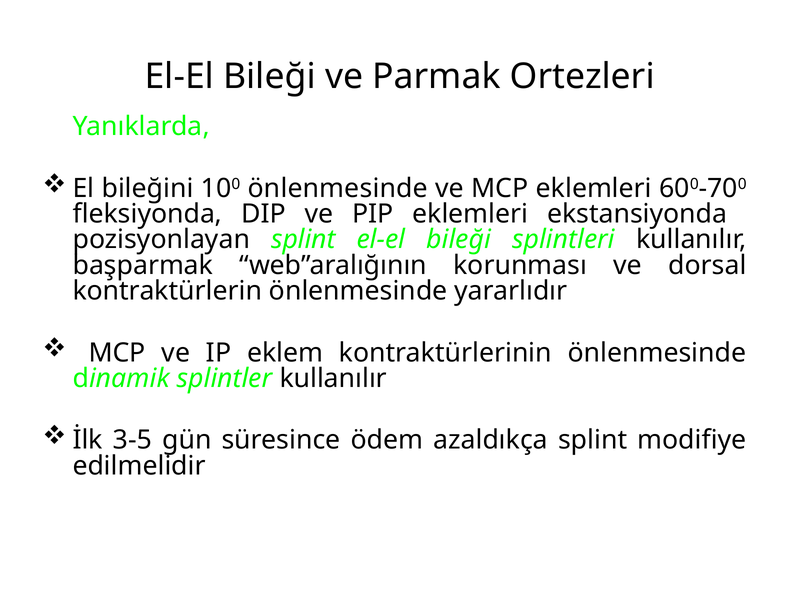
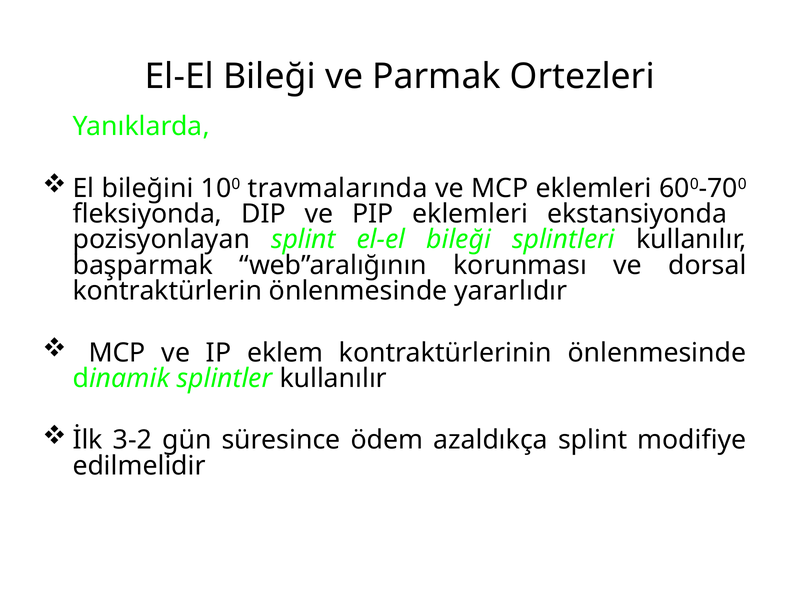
100 önlenmesinde: önlenmesinde -> travmalarında
3-5: 3-5 -> 3-2
